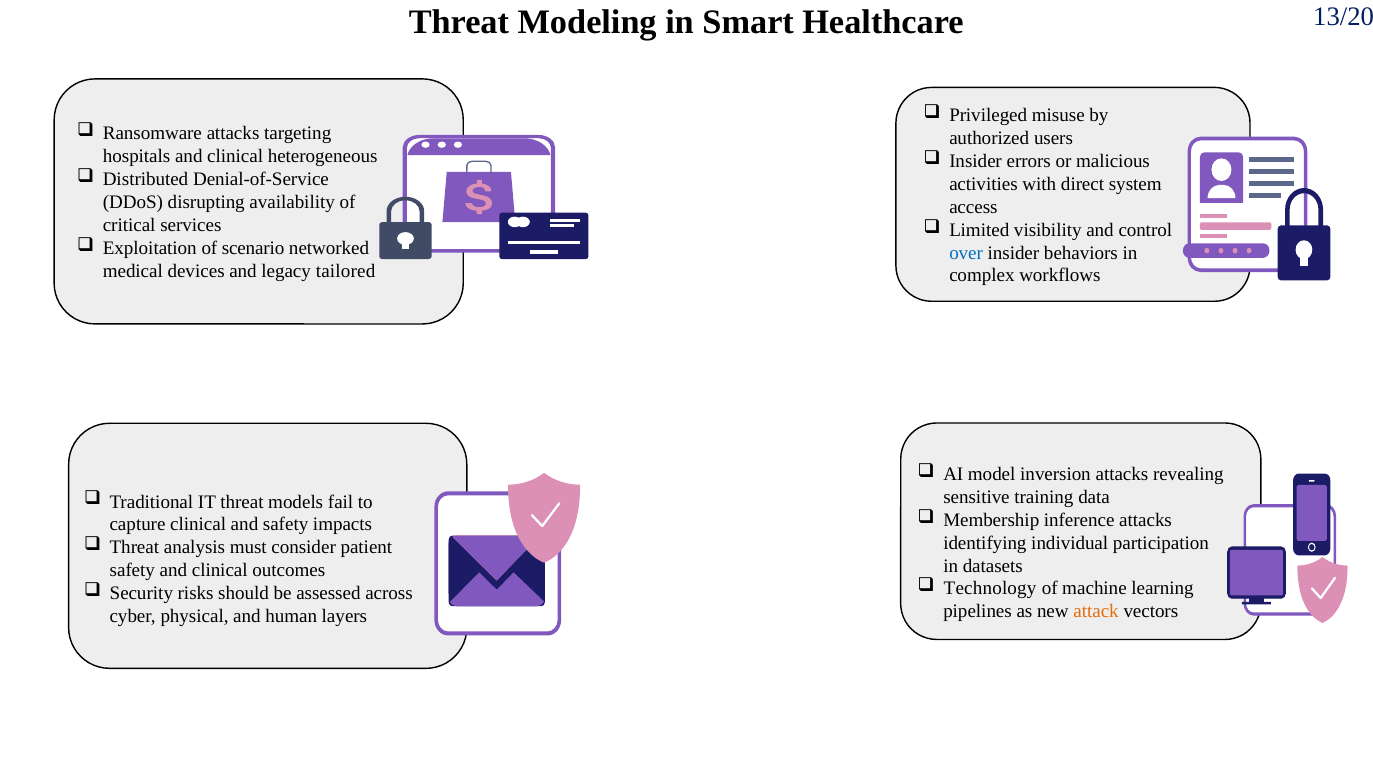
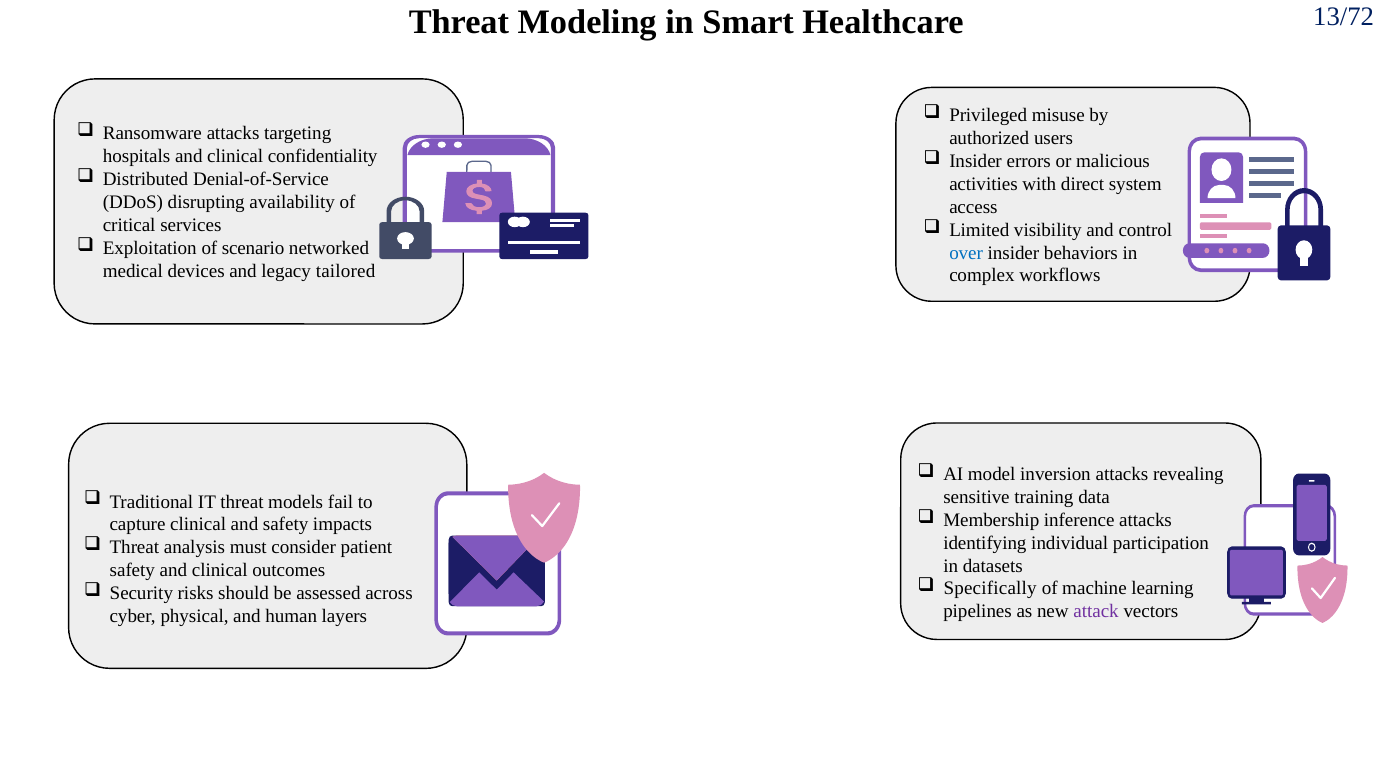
13/20: 13/20 -> 13/72
heterogeneous: heterogeneous -> confidentiality
Technology: Technology -> Specifically
attack colour: orange -> purple
